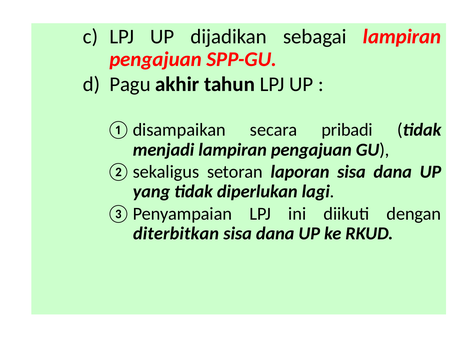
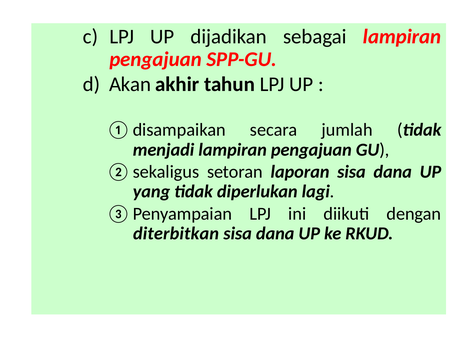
Pagu: Pagu -> Akan
pribadi: pribadi -> jumlah
